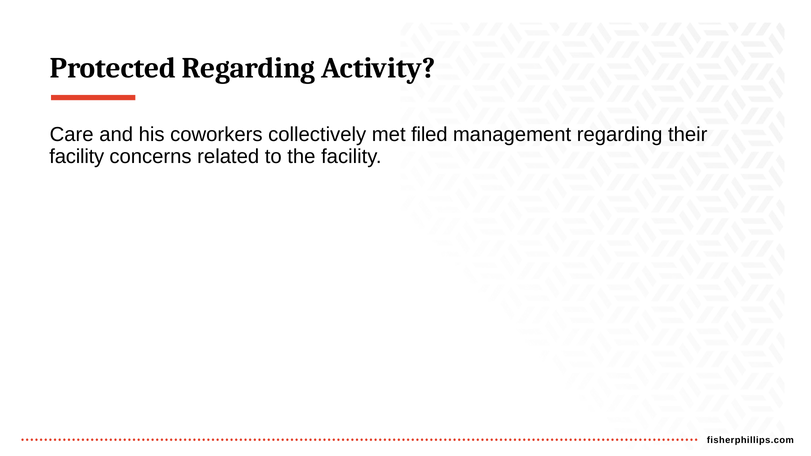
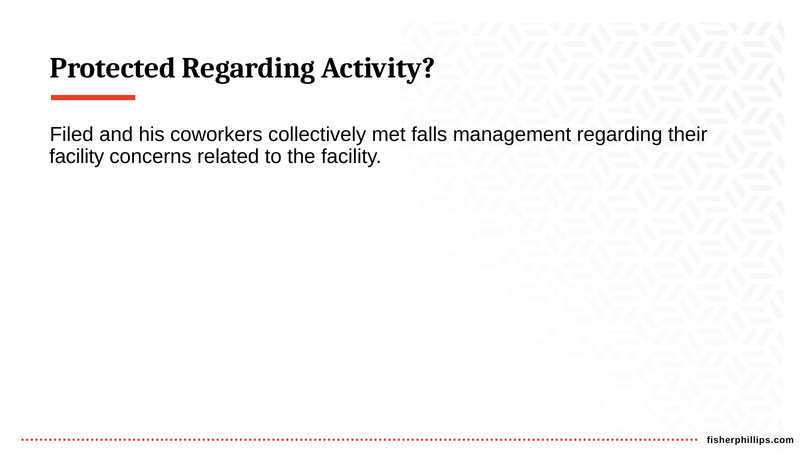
Care: Care -> Filed
filed: filed -> falls
